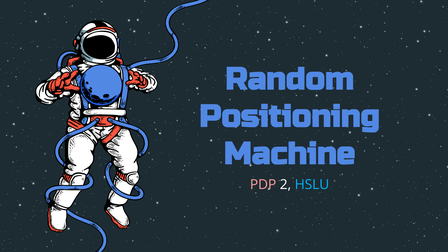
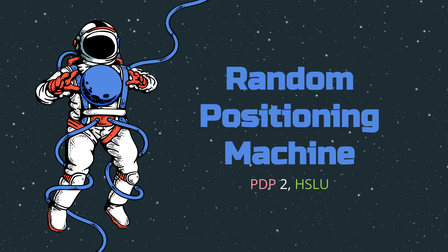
HSLU colour: light blue -> light green
